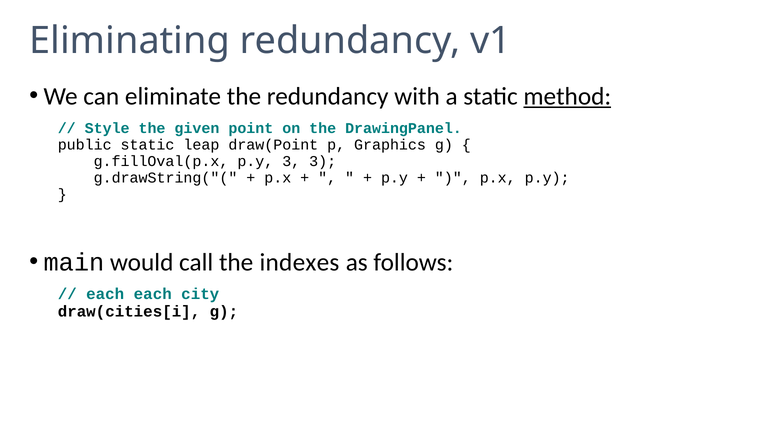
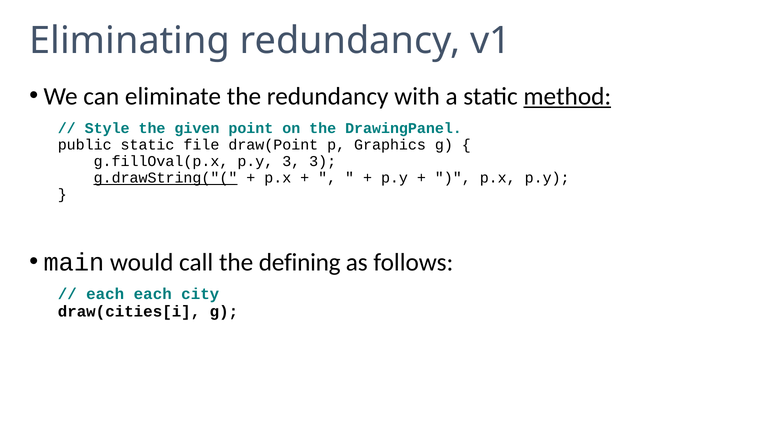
leap: leap -> file
g.drawString("( underline: none -> present
indexes: indexes -> defining
